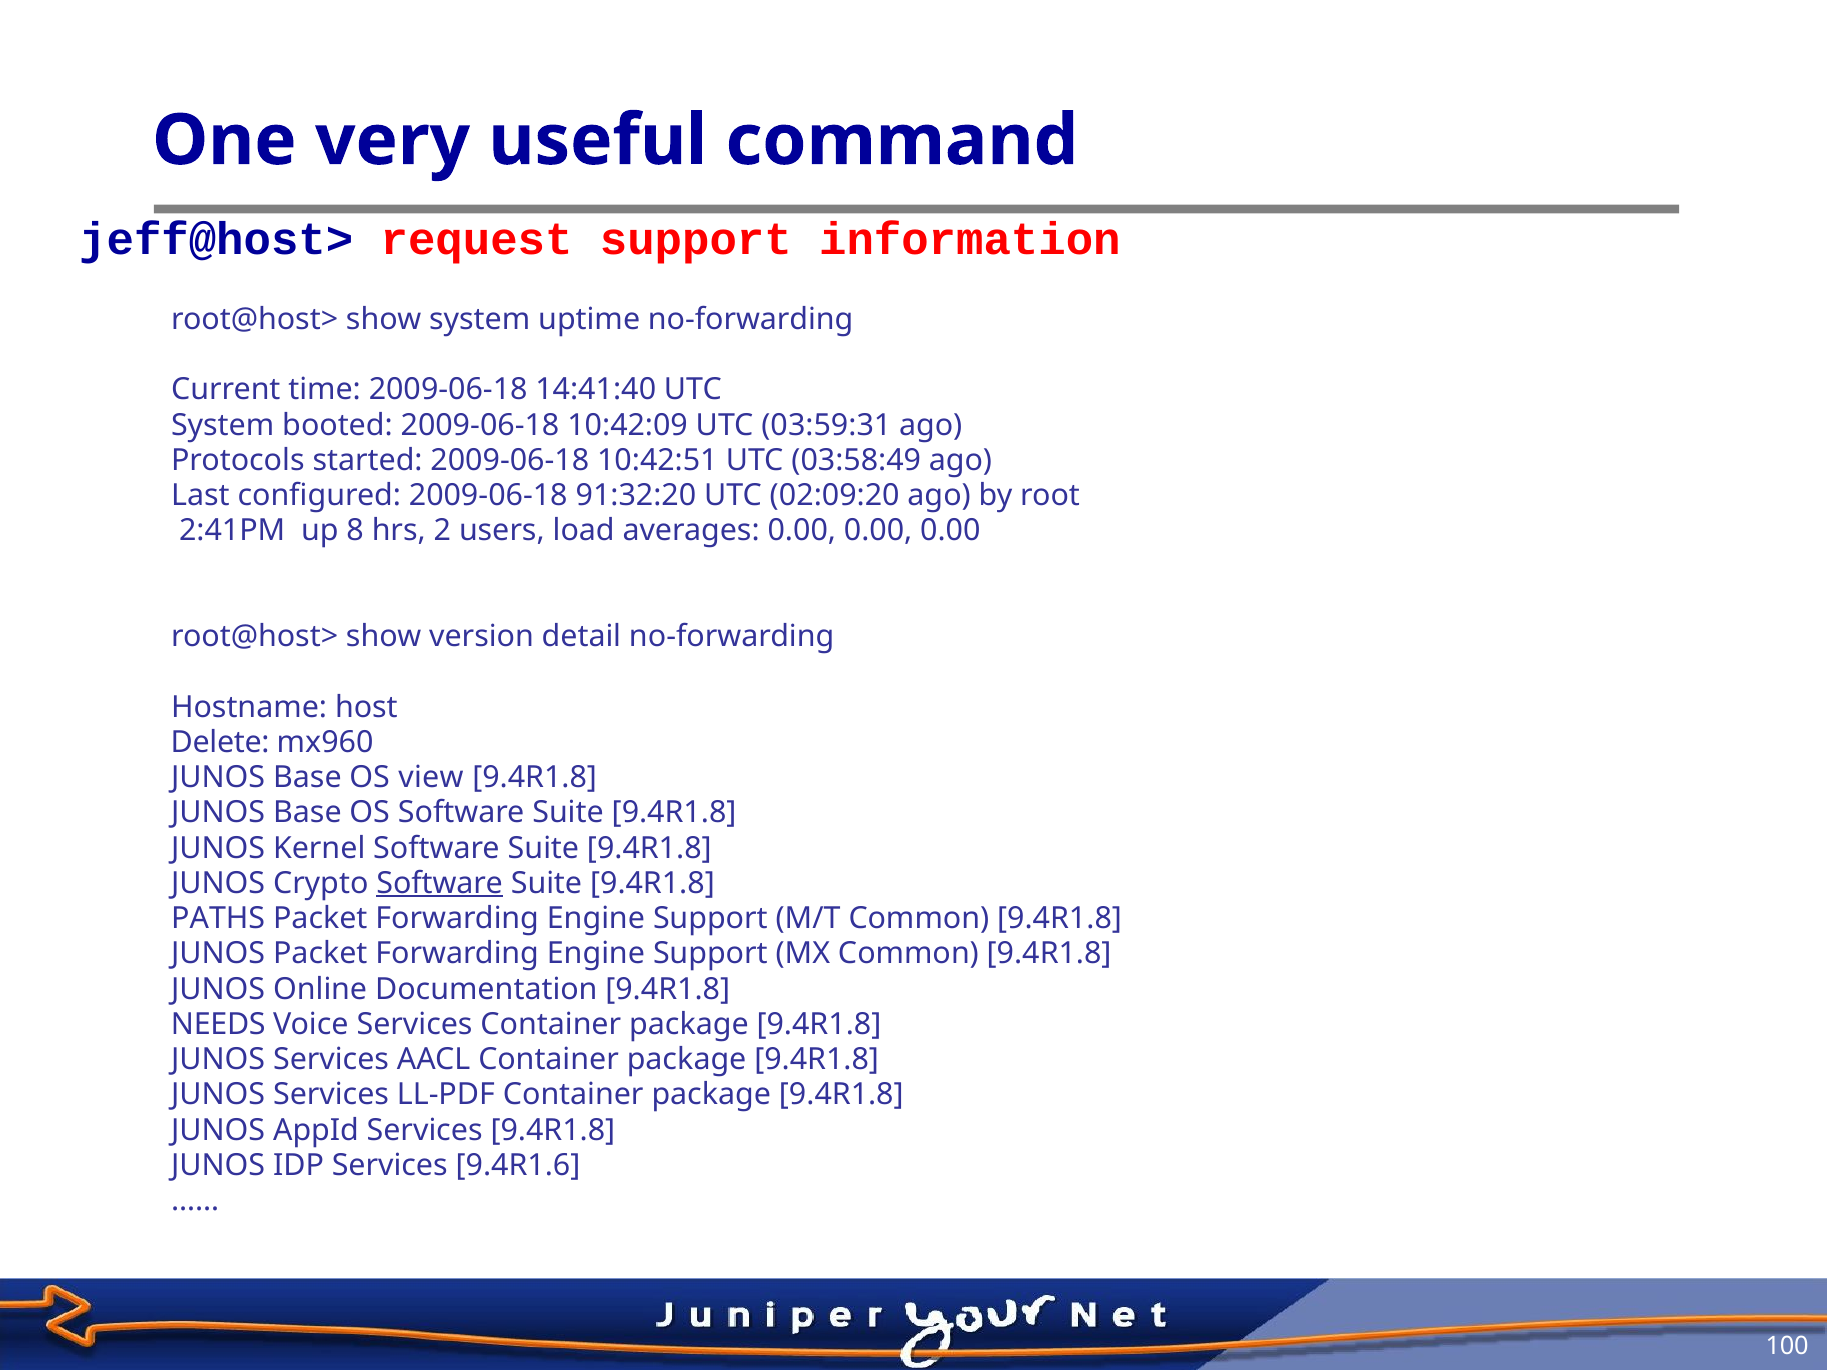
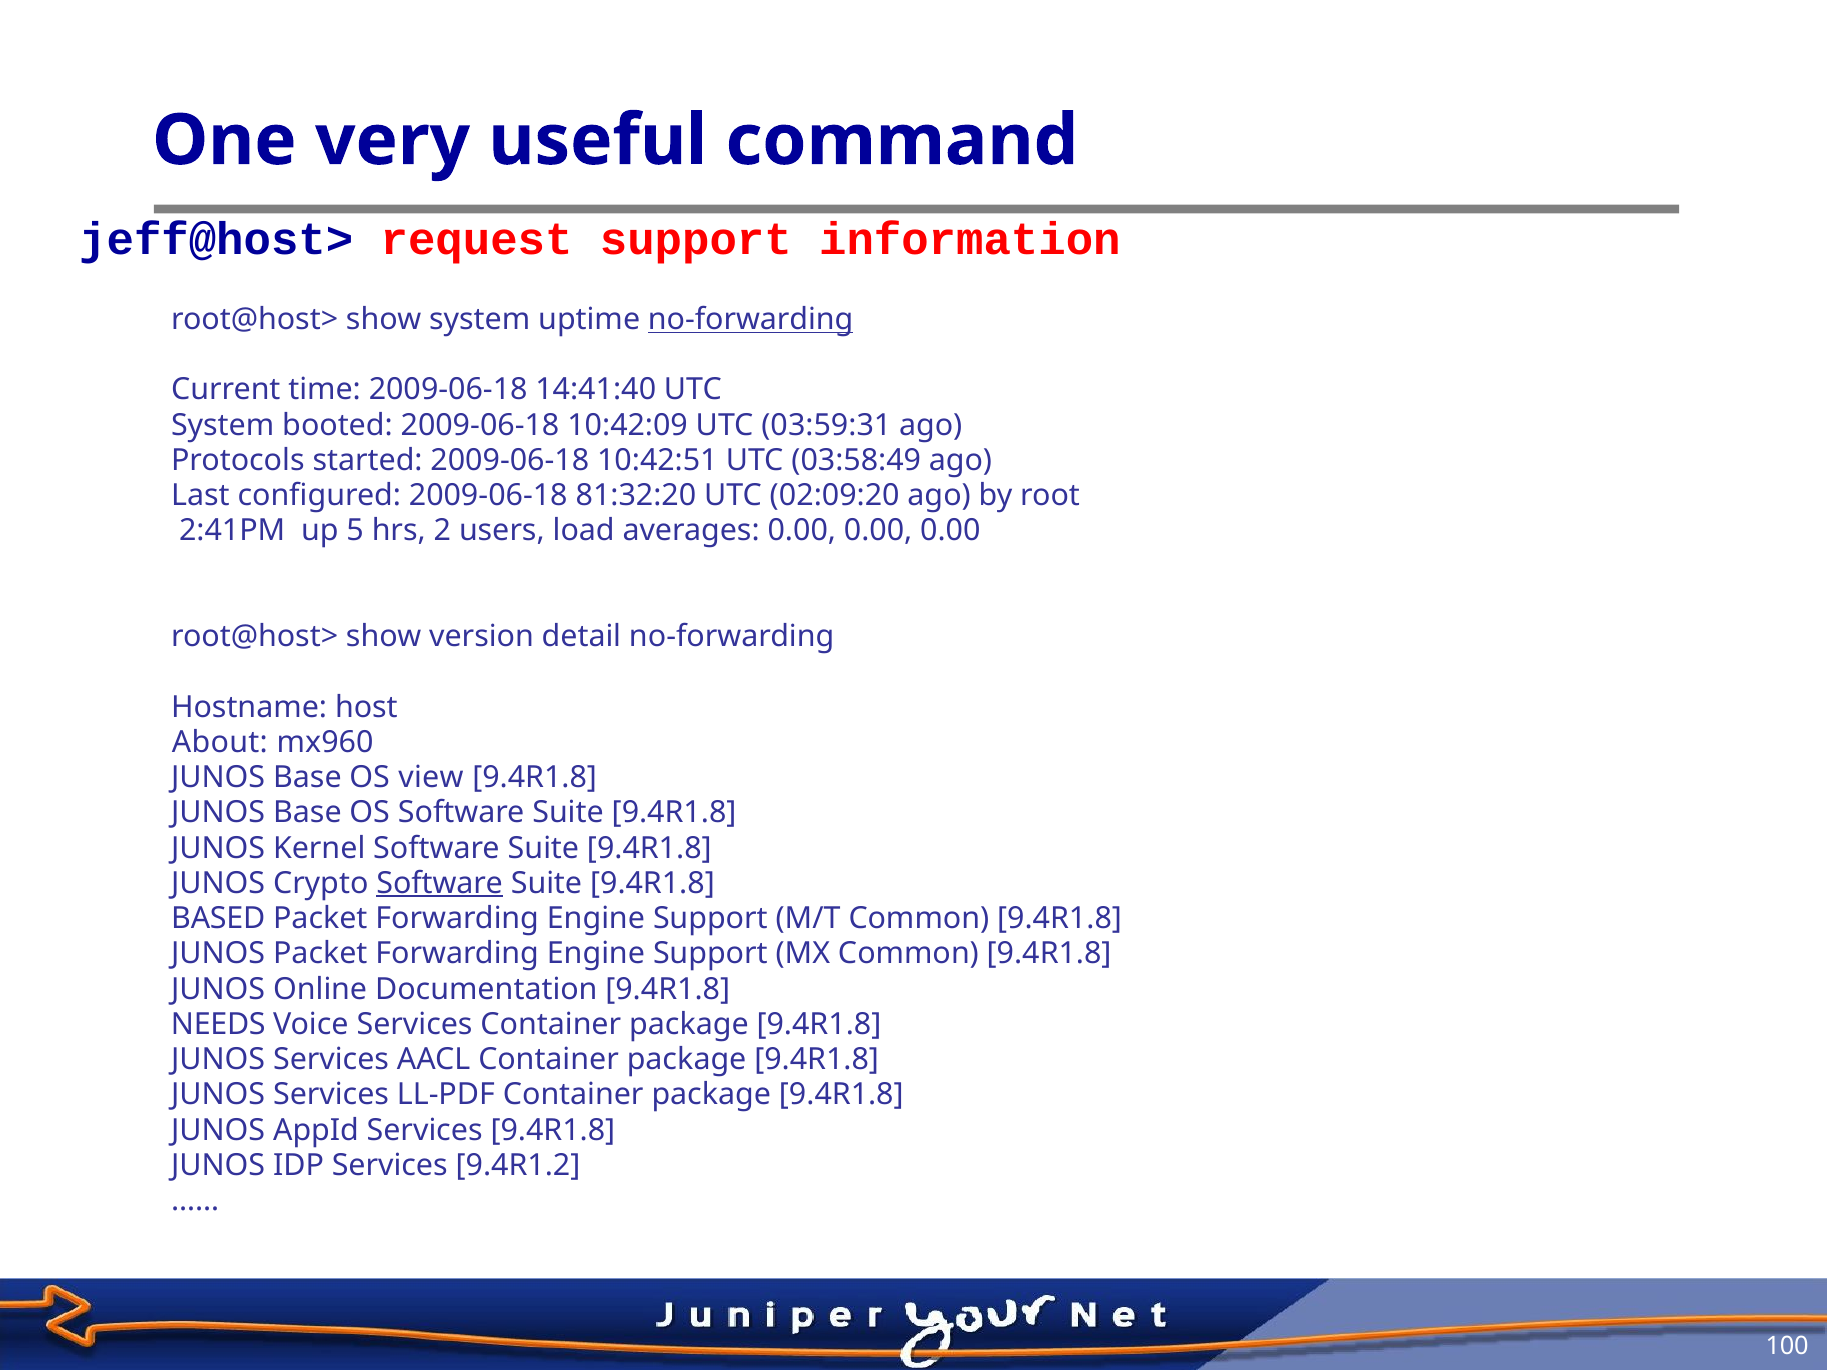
no-forwarding at (751, 320) underline: none -> present
91:32:20: 91:32:20 -> 81:32:20
8: 8 -> 5
Delete: Delete -> About
PATHS: PATHS -> BASED
9.4R1.6: 9.4R1.6 -> 9.4R1.2
